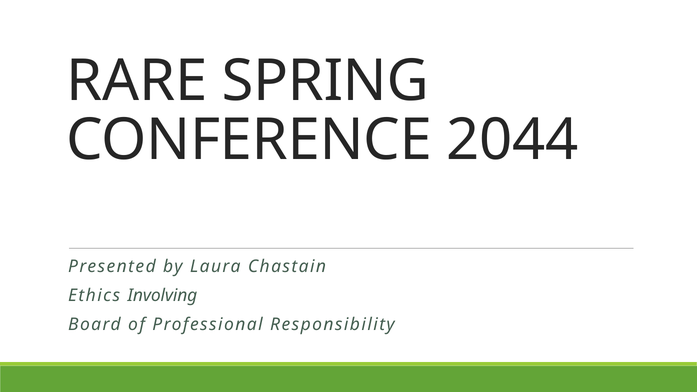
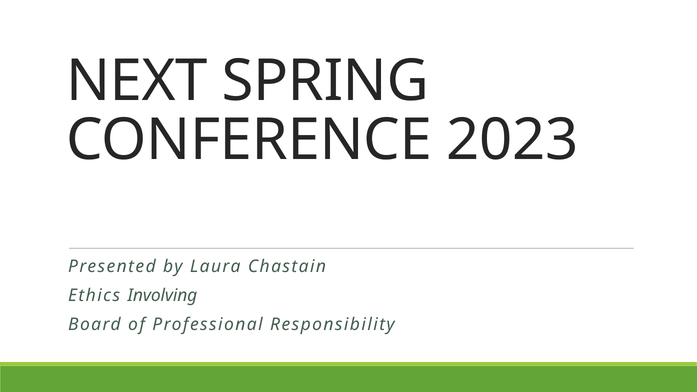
RARE: RARE -> NEXT
2044: 2044 -> 2023
